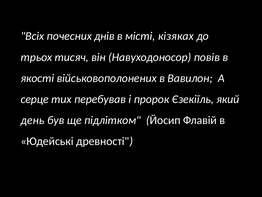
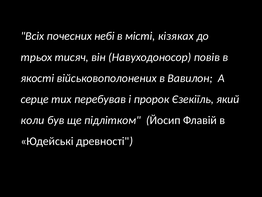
днів: днів -> небі
день: день -> коли
